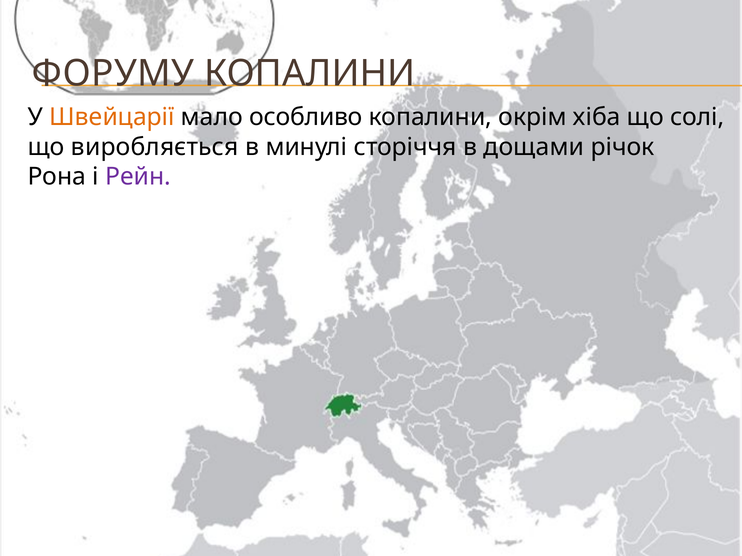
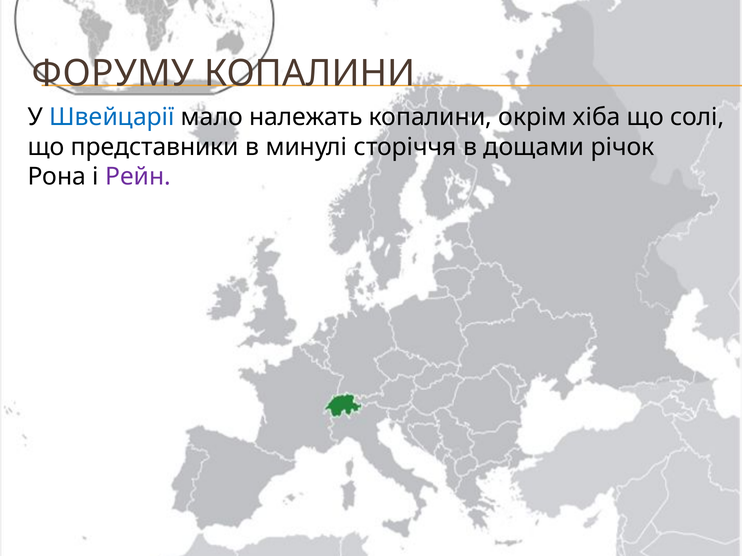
Швейцарії colour: orange -> blue
особливо: особливо -> належать
виробляється: виробляється -> представники
